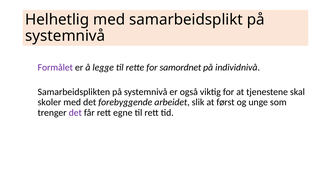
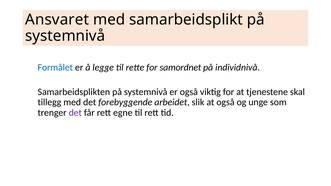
Helhetlig: Helhetlig -> Ansvaret
Formålet colour: purple -> blue
skoler: skoler -> tillegg
at først: først -> også
